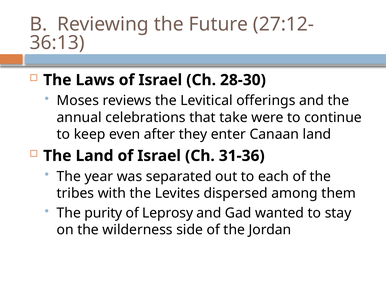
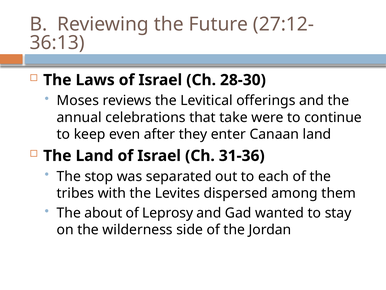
year: year -> stop
purity: purity -> about
